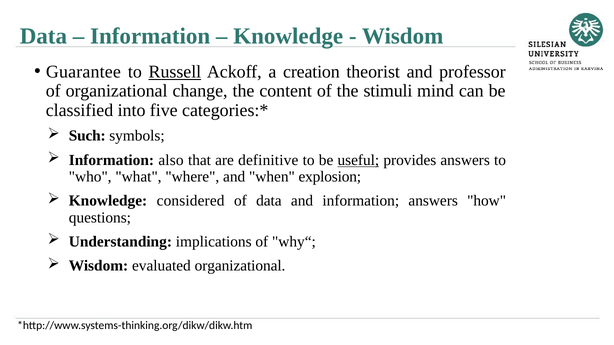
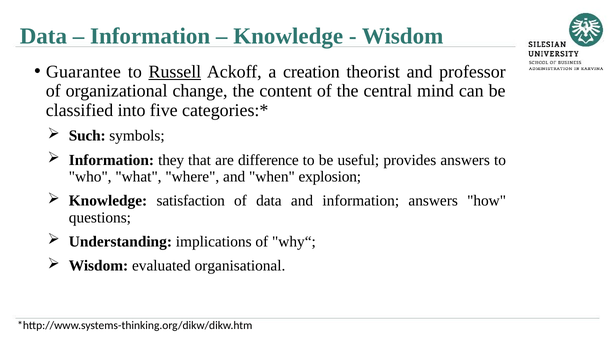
stimuli: stimuli -> central
also: also -> they
definitive: definitive -> difference
useful underline: present -> none
considered: considered -> satisfaction
evaluated organizational: organizational -> organisational
